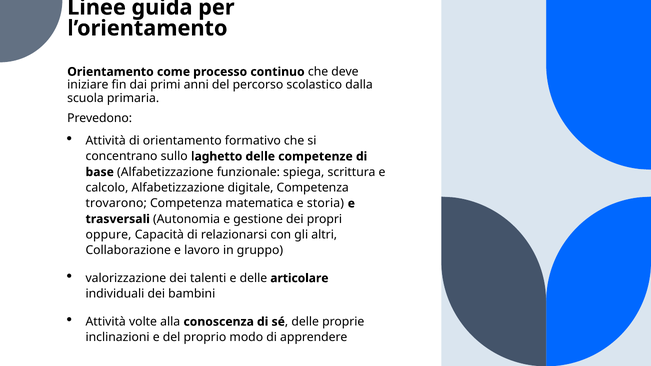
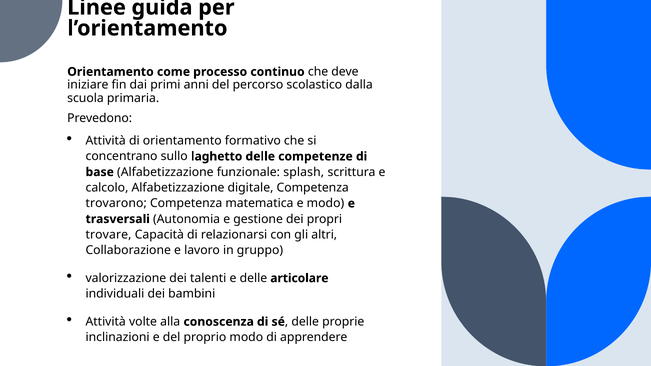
spiega: spiega -> splash
e storia: storia -> modo
oppure: oppure -> trovare
